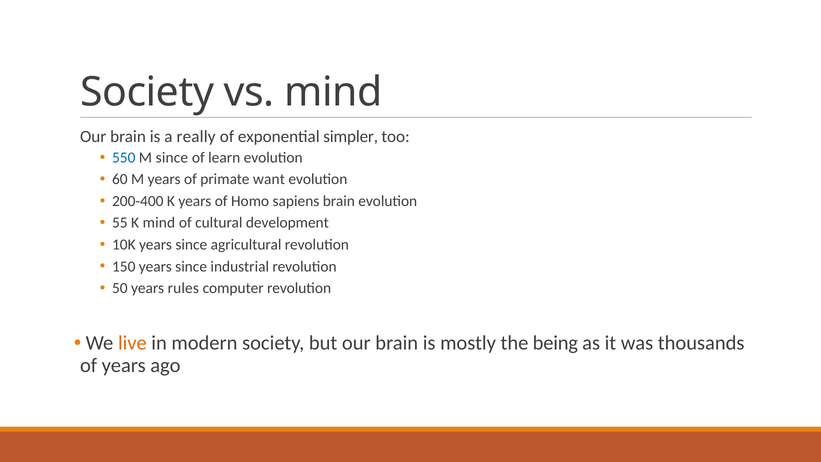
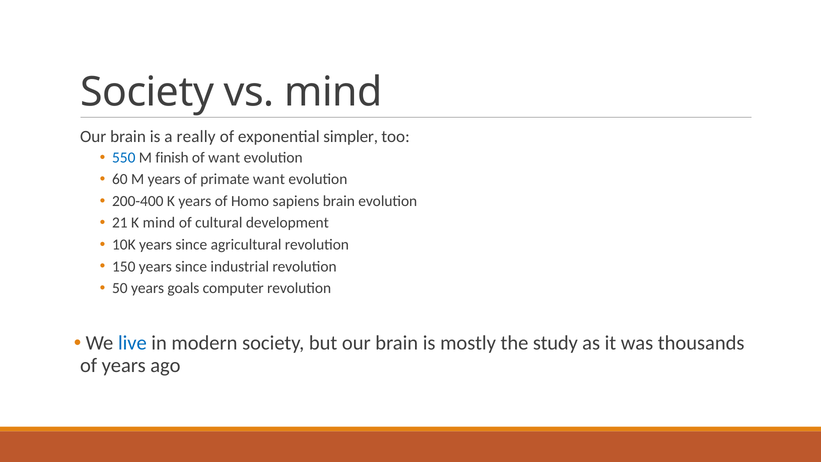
M since: since -> finish
of learn: learn -> want
55: 55 -> 21
rules: rules -> goals
live colour: orange -> blue
being: being -> study
